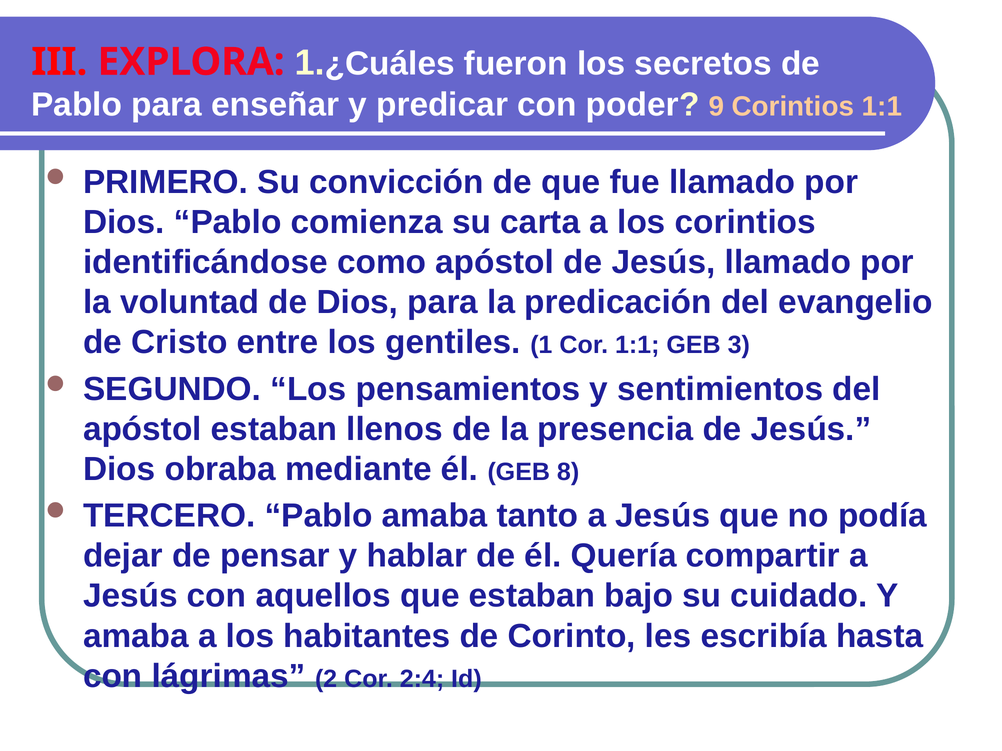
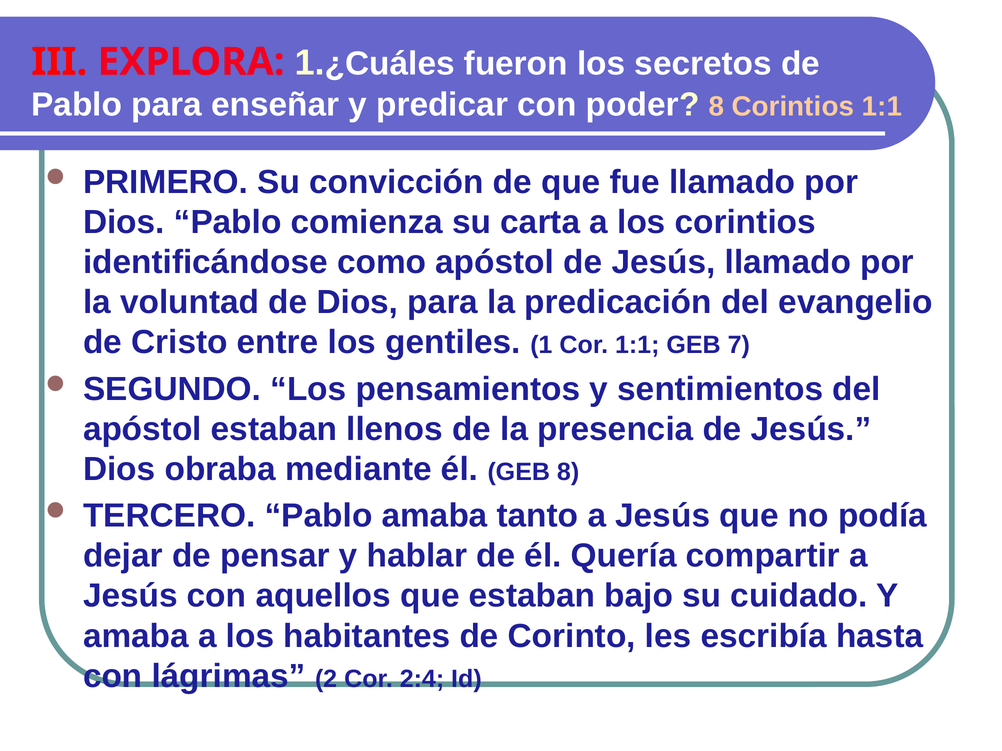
poder 9: 9 -> 8
3: 3 -> 7
